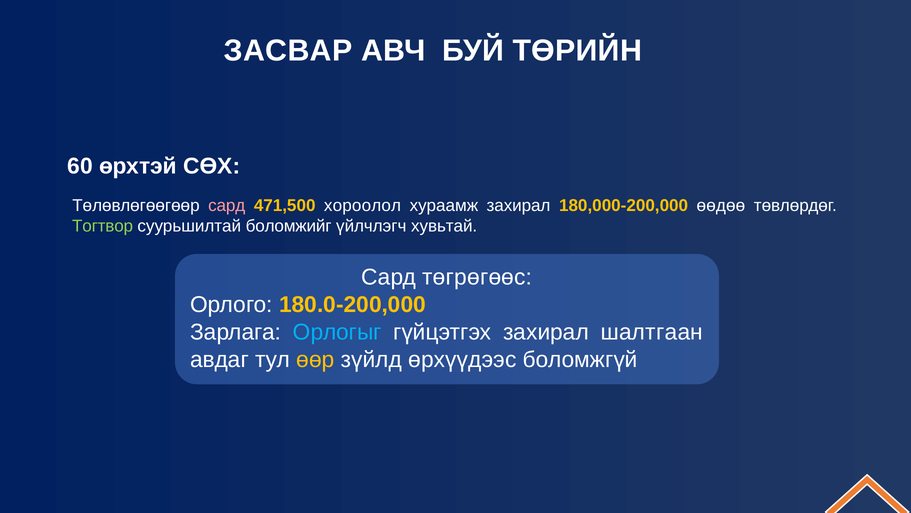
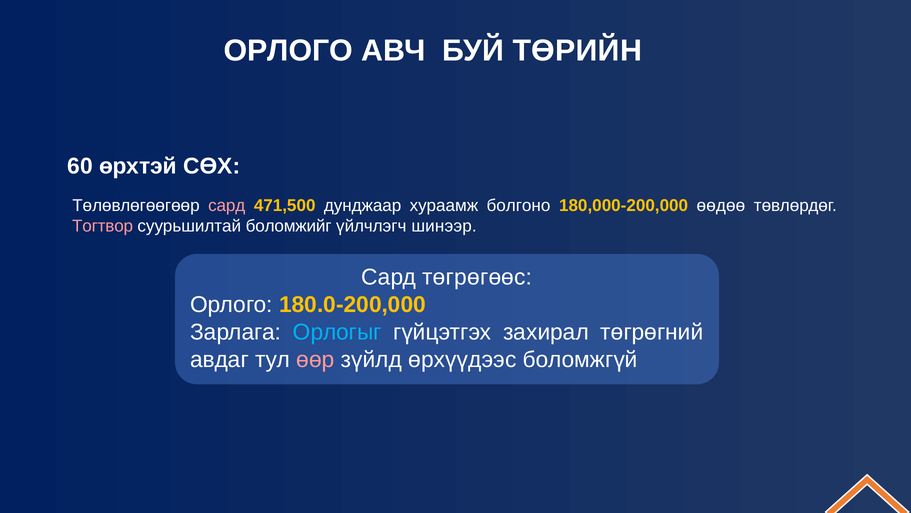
ЗАСВАР at (288, 51): ЗАСВАР -> ОРЛОГО
хороолол: хороолол -> дунджаар
хураамж захирал: захирал -> болгоно
Тогтвор colour: light green -> pink
хувьтай: хувьтай -> шинээр
шалтгаан: шалтгаан -> төгрөгний
өөр colour: yellow -> pink
